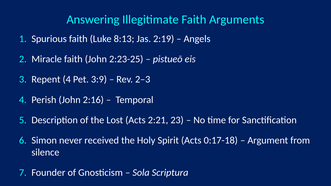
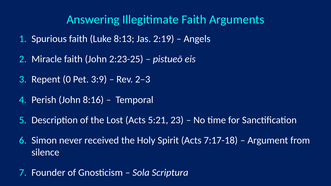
Repent 4: 4 -> 0
2:16: 2:16 -> 8:16
2:21: 2:21 -> 5:21
0:17-18: 0:17-18 -> 7:17-18
